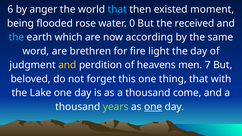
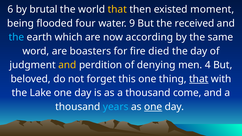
anger: anger -> brutal
that at (117, 9) colour: light blue -> yellow
rose: rose -> four
0: 0 -> 9
brethren: brethren -> boasters
light: light -> died
heavens: heavens -> denying
7: 7 -> 4
that at (199, 79) underline: none -> present
years colour: light green -> light blue
